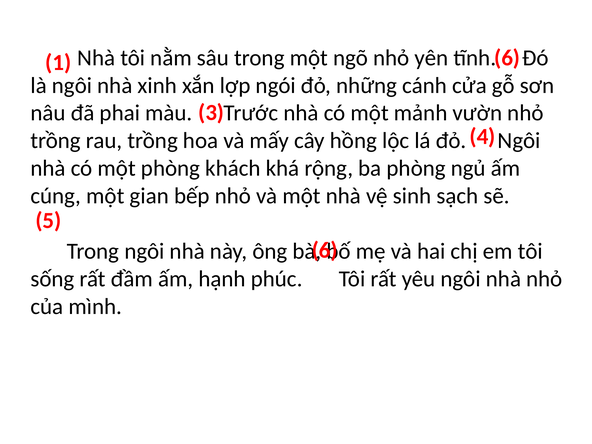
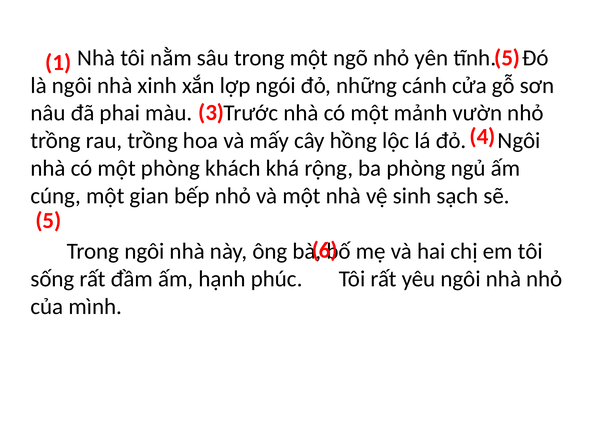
1 6: 6 -> 5
